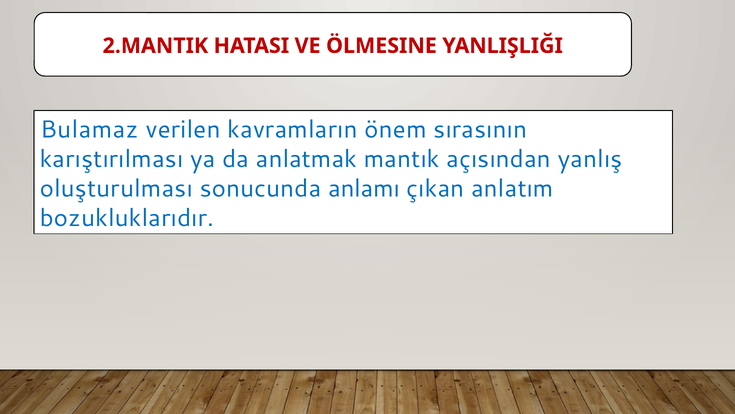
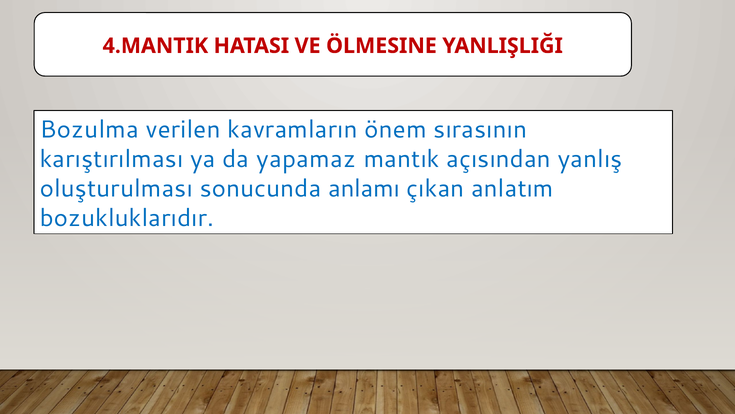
2.MANTIK: 2.MANTIK -> 4.MANTIK
Bulamaz: Bulamaz -> Bozulma
anlatmak: anlatmak -> yapamaz
